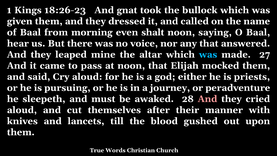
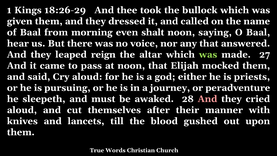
18:26-23: 18:26-23 -> 18:26-29
gnat: gnat -> thee
mine: mine -> reign
was at (208, 54) colour: light blue -> light green
